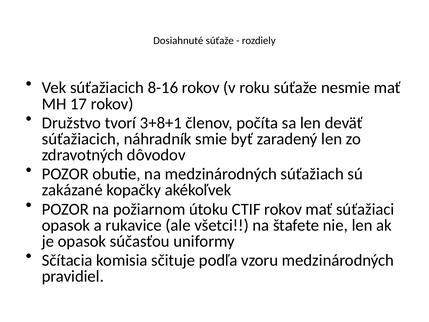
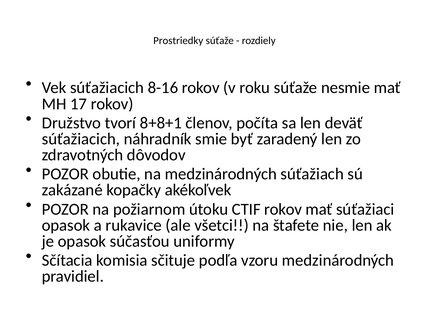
Dosiahnuté: Dosiahnuté -> Prostriedky
3+8+1: 3+8+1 -> 8+8+1
